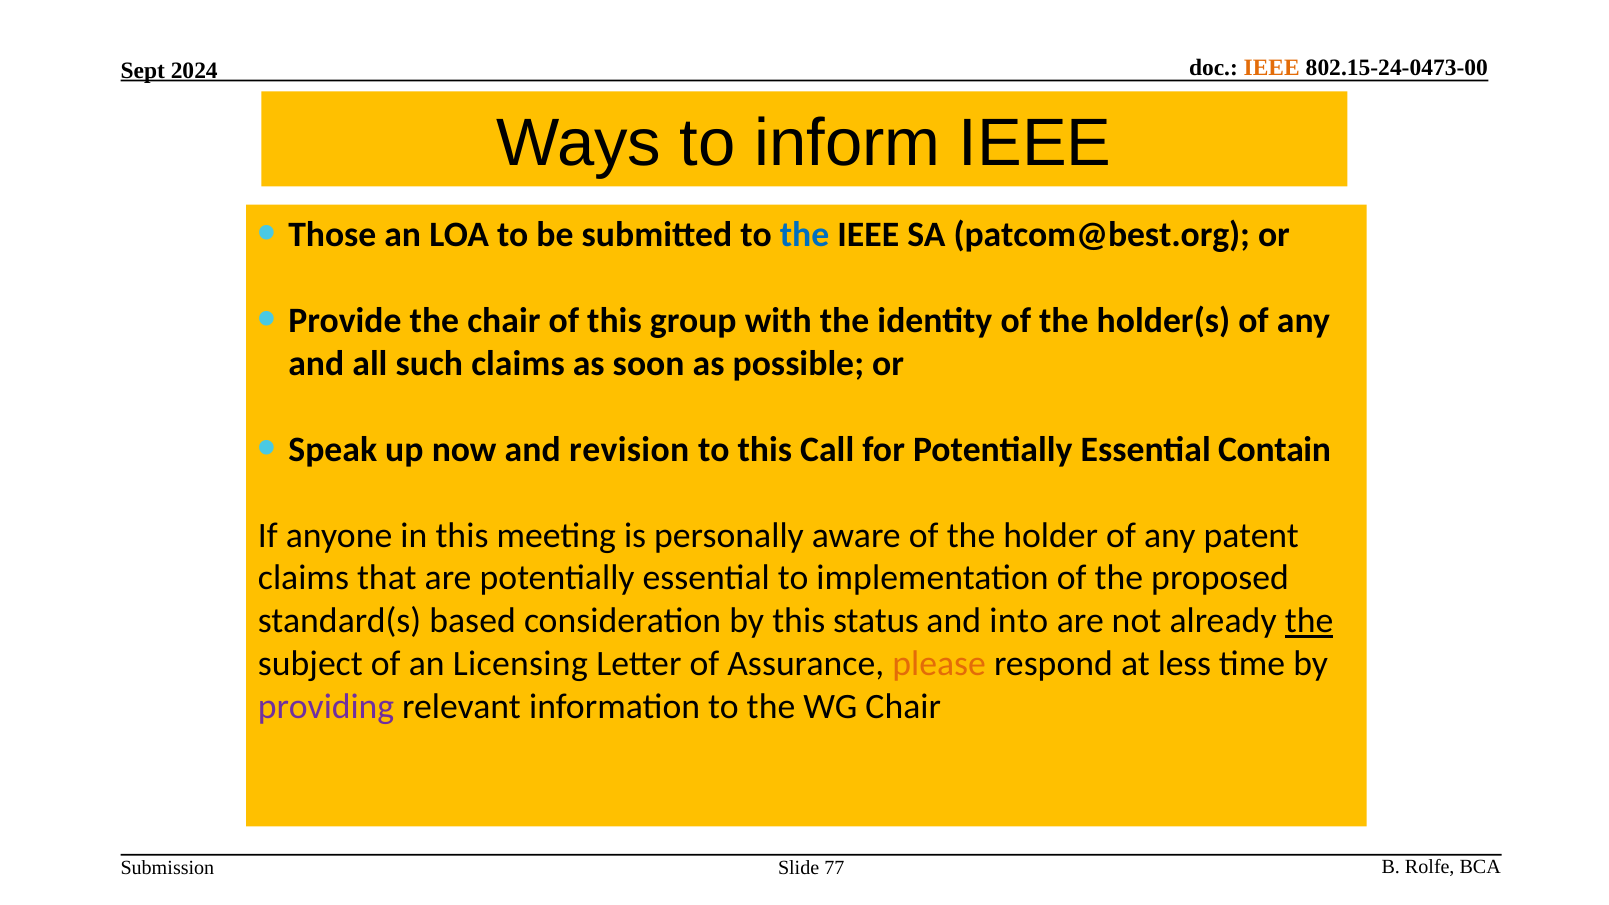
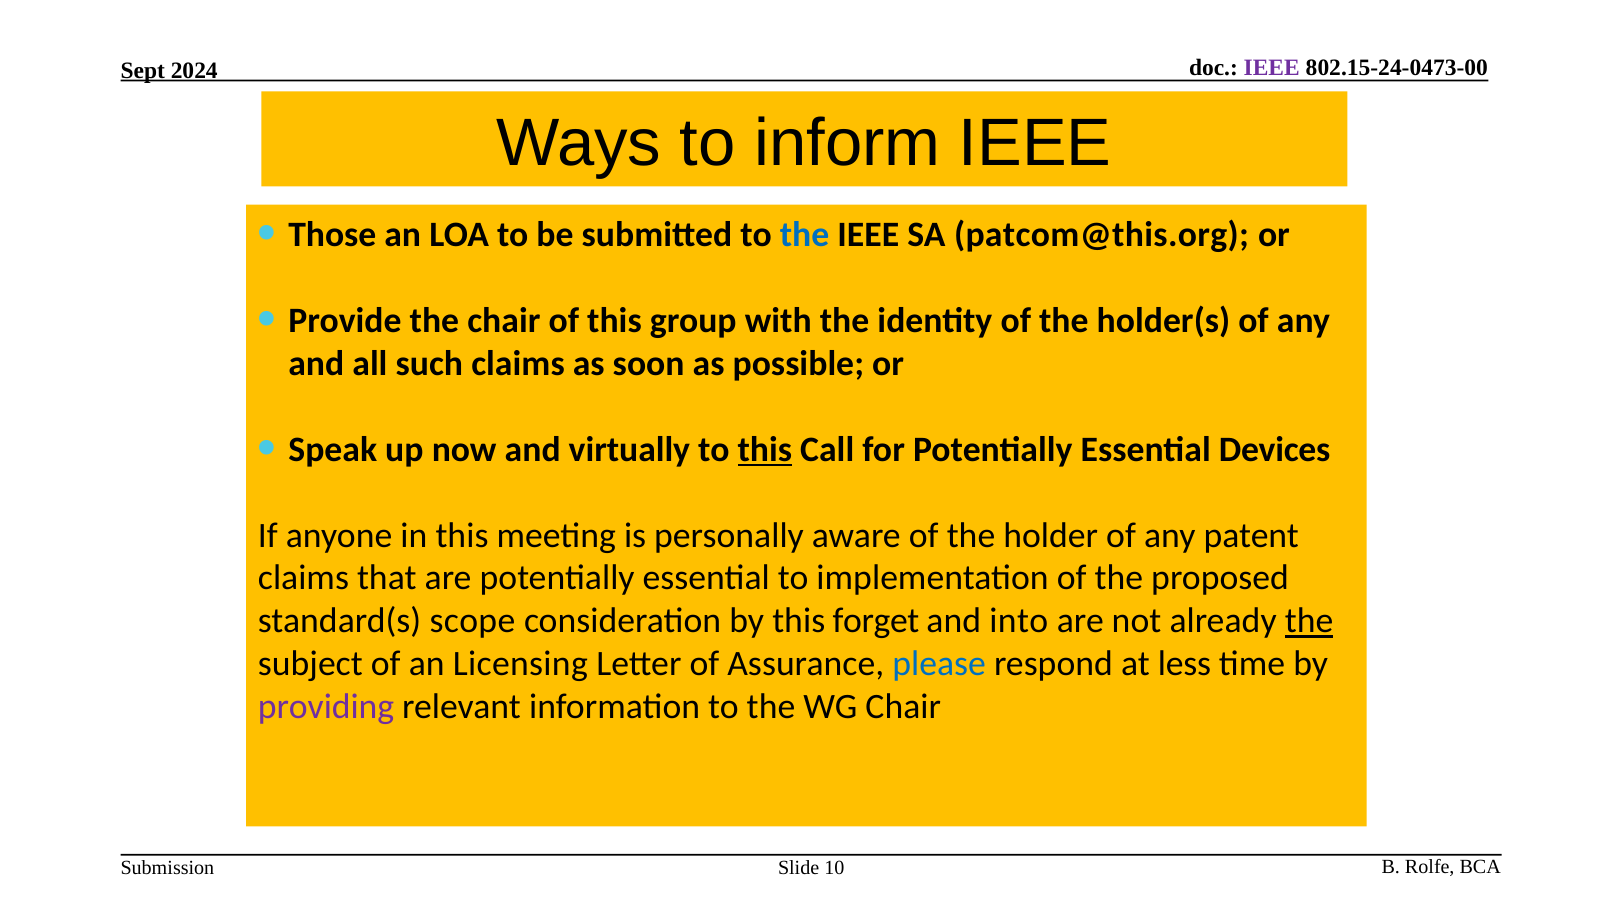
IEEE at (1272, 68) colour: orange -> purple
patcom@best.org: patcom@best.org -> patcom@this.org
revision: revision -> virtually
this at (765, 449) underline: none -> present
Contain: Contain -> Devices
based: based -> scope
status: status -> forget
please colour: orange -> blue
77: 77 -> 10
